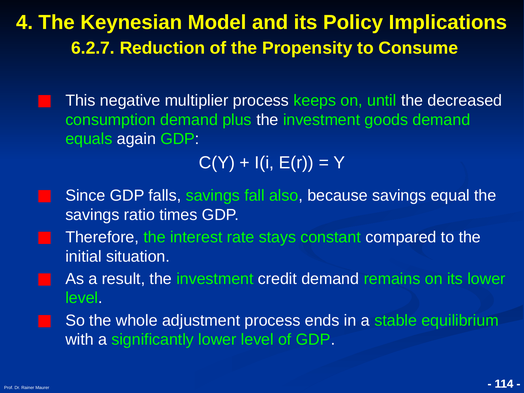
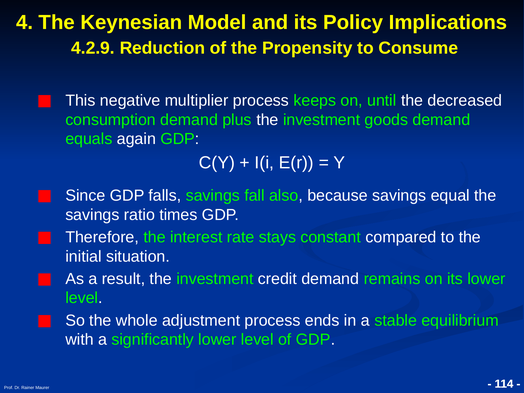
6.2.7: 6.2.7 -> 4.2.9
